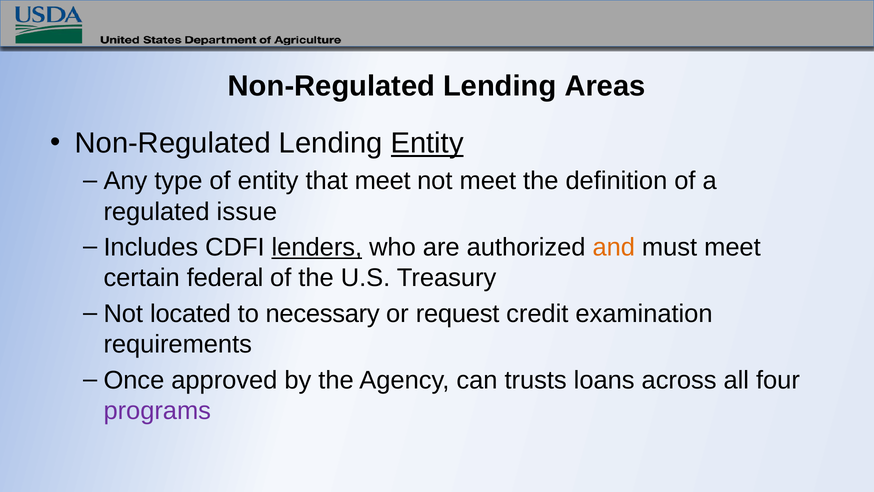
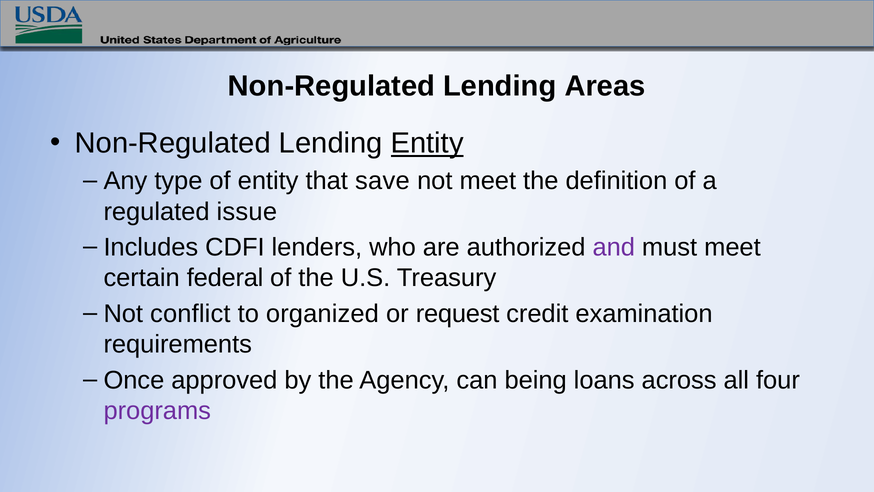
that meet: meet -> save
lenders underline: present -> none
and colour: orange -> purple
located: located -> conflict
necessary: necessary -> organized
trusts: trusts -> being
